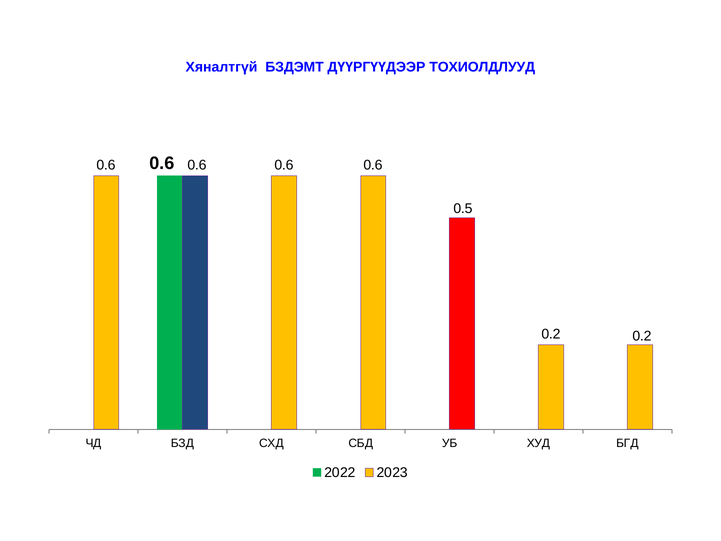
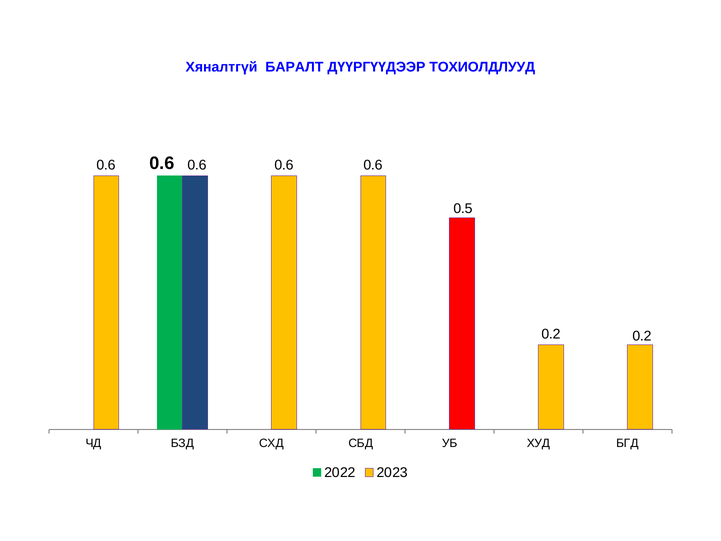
БЗДЭМТ: БЗДЭМТ -> БАРАЛТ
